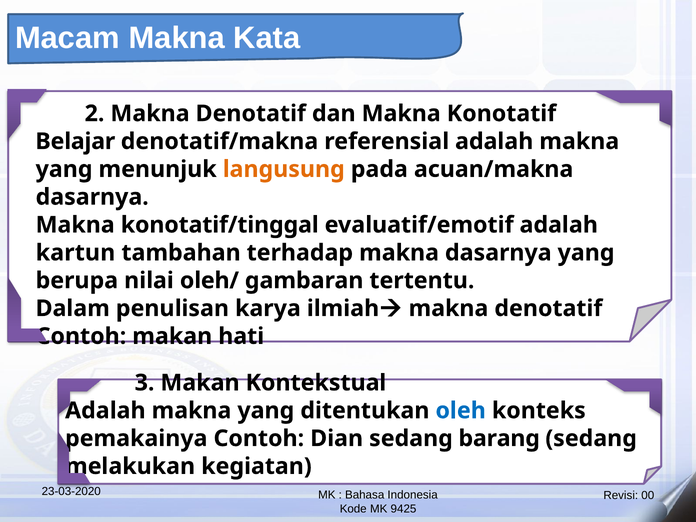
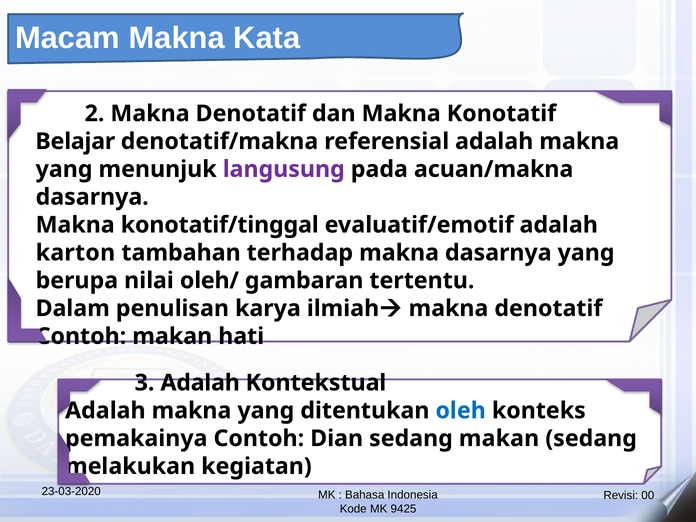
langusung colour: orange -> purple
kartun: kartun -> karton
3 Makan: Makan -> Adalah
sedang barang: barang -> makan
